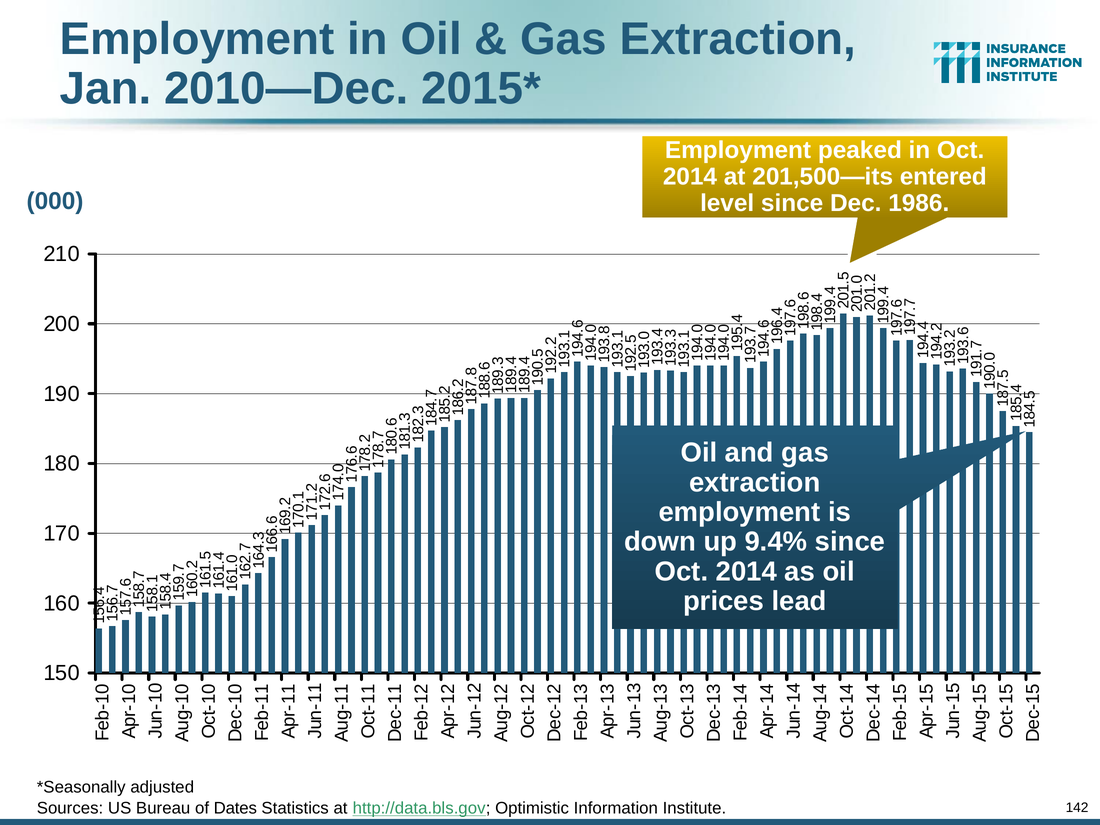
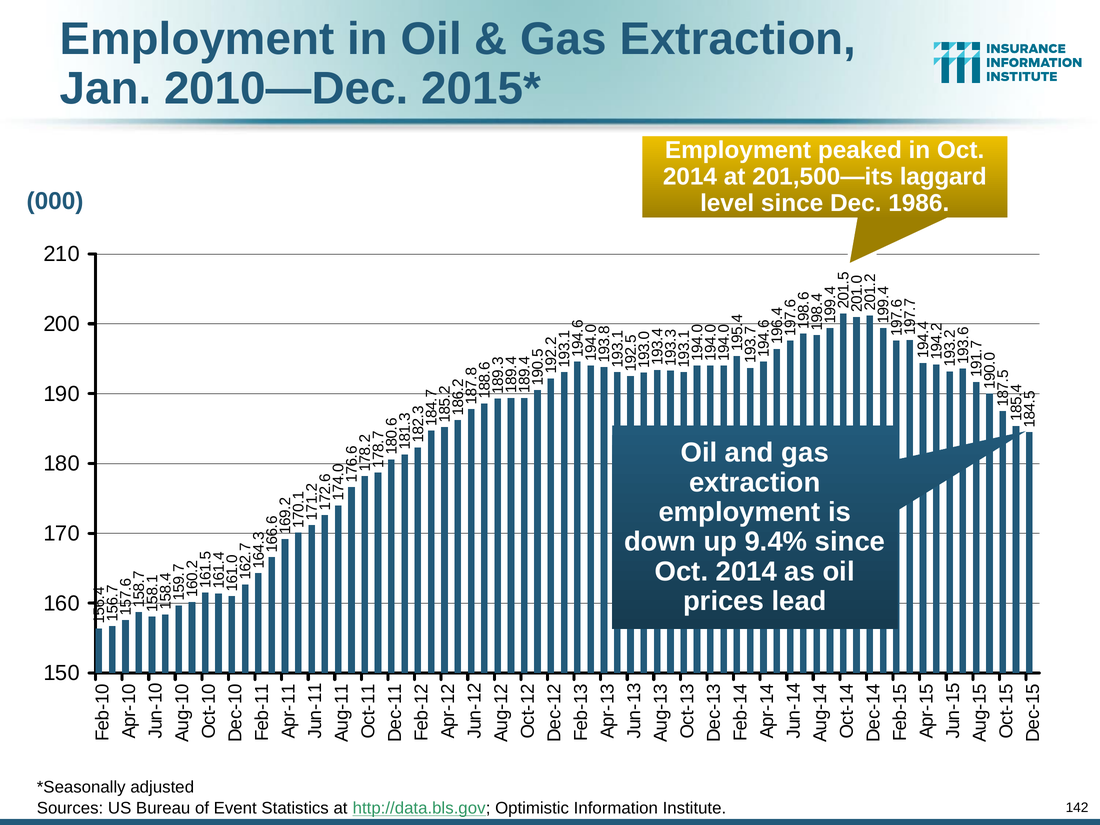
entered: entered -> laggard
Dates: Dates -> Event
